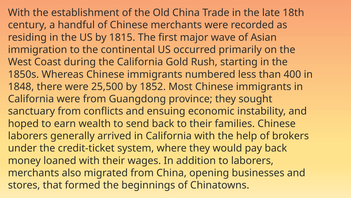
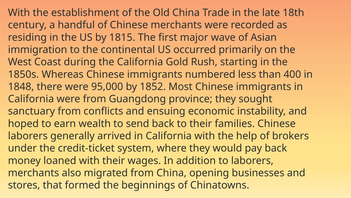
25,500: 25,500 -> 95,000
